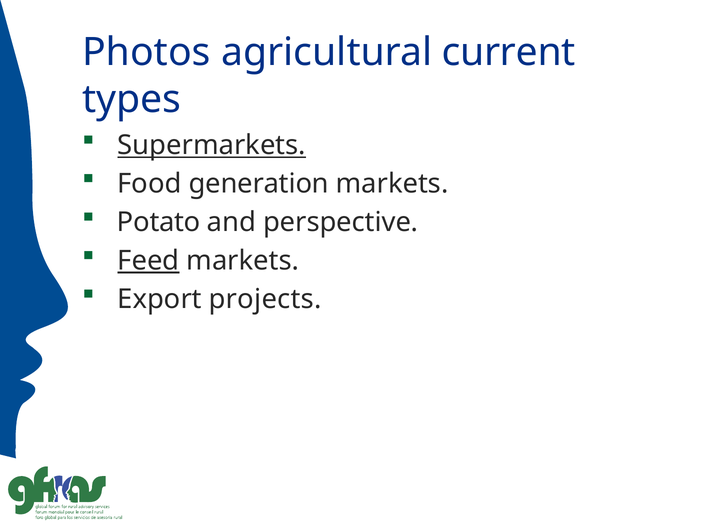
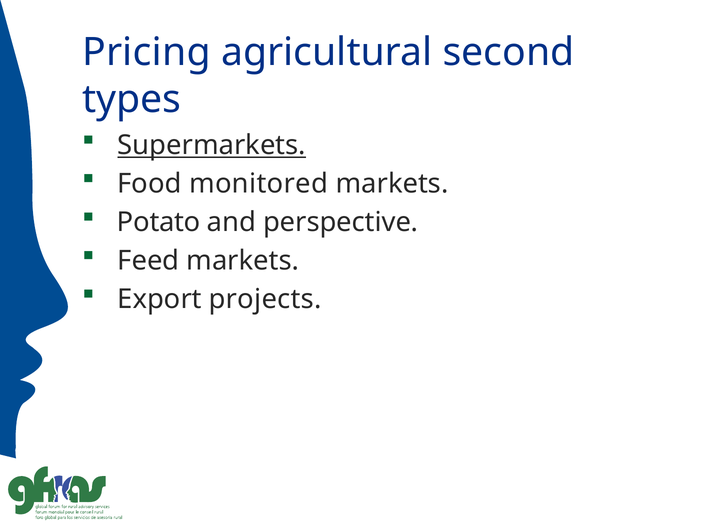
Photos: Photos -> Pricing
current: current -> second
generation: generation -> monitored
Feed underline: present -> none
